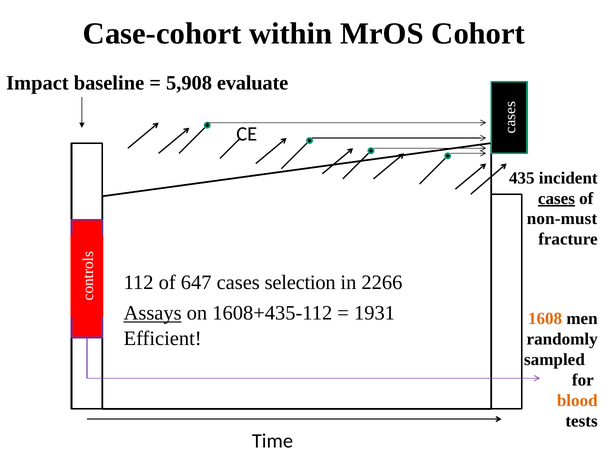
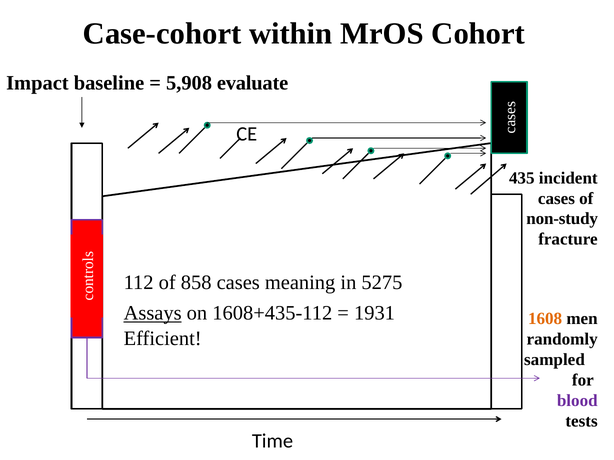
cases at (556, 199) underline: present -> none
non-must: non-must -> non-study
647: 647 -> 858
selection: selection -> meaning
2266: 2266 -> 5275
blood colour: orange -> purple
